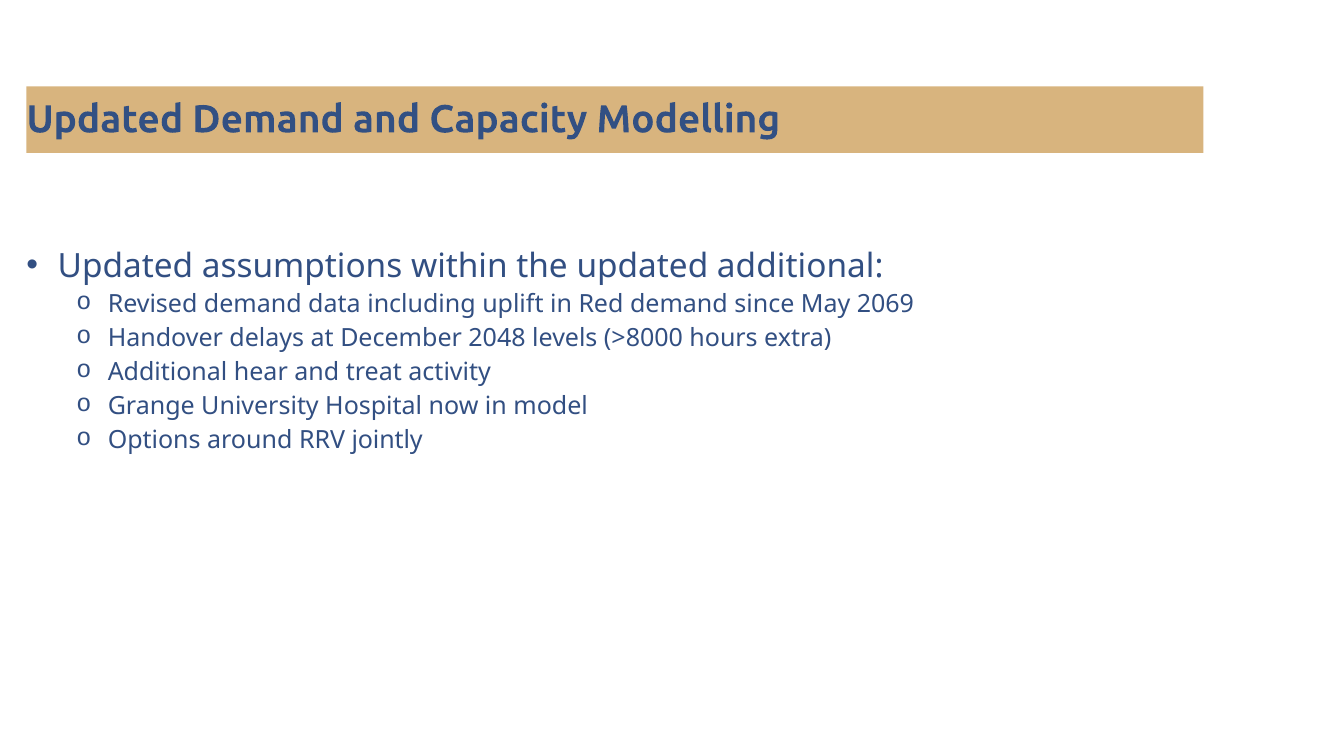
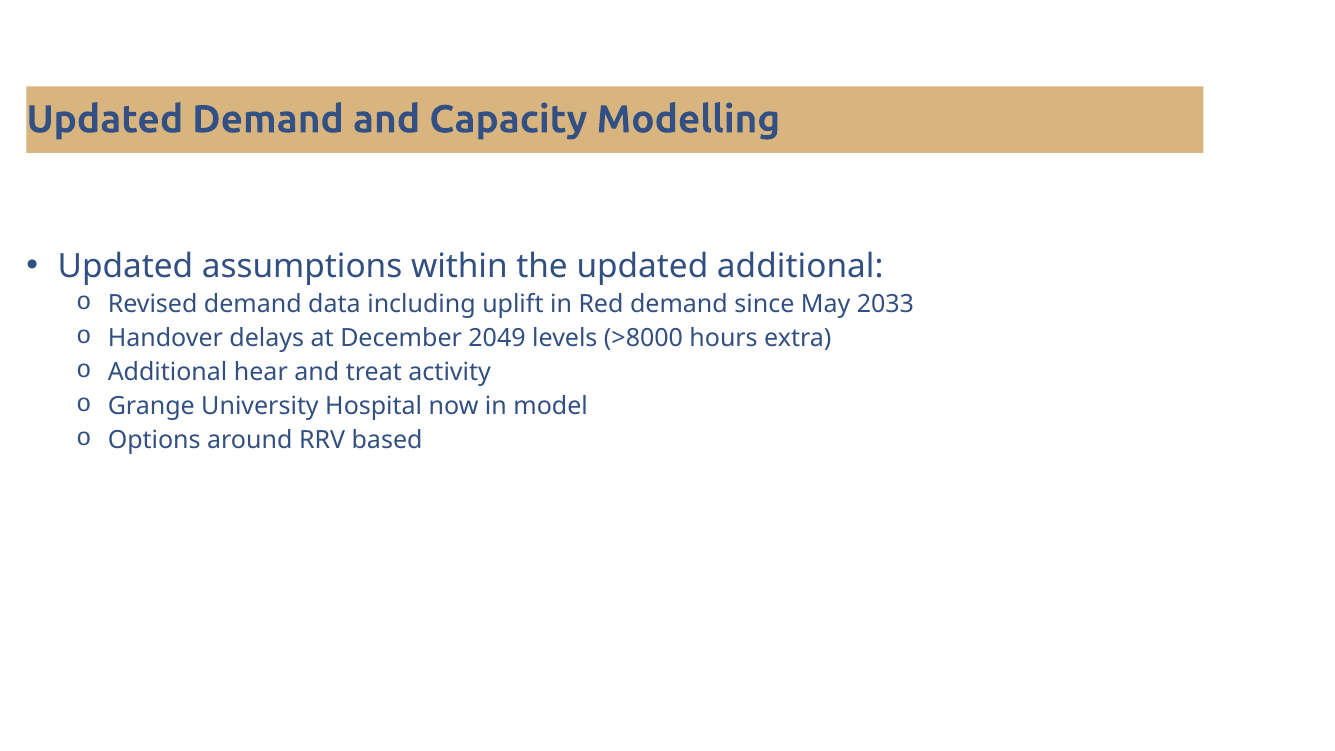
2069: 2069 -> 2033
2048: 2048 -> 2049
jointly: jointly -> based
